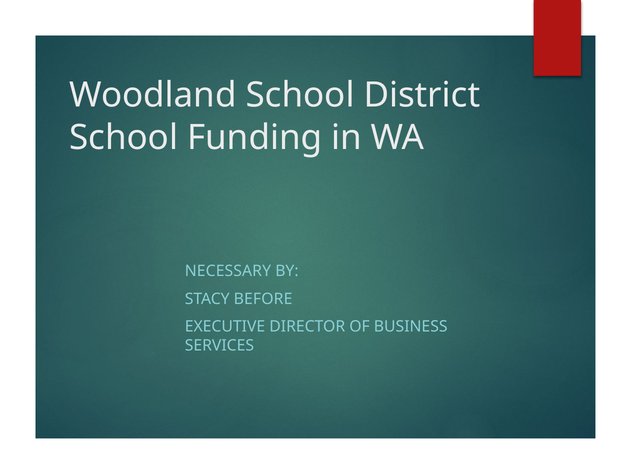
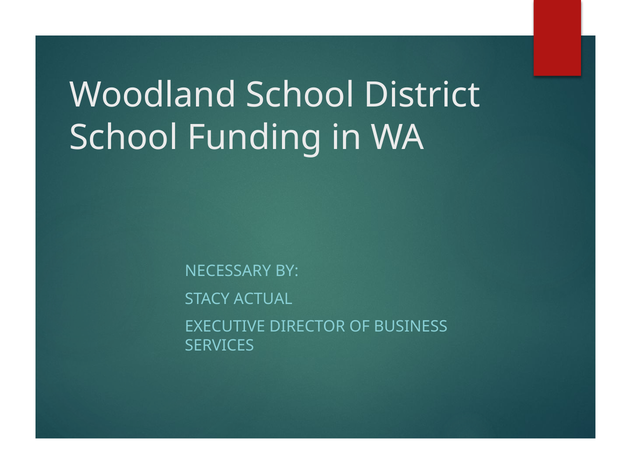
BEFORE: BEFORE -> ACTUAL
